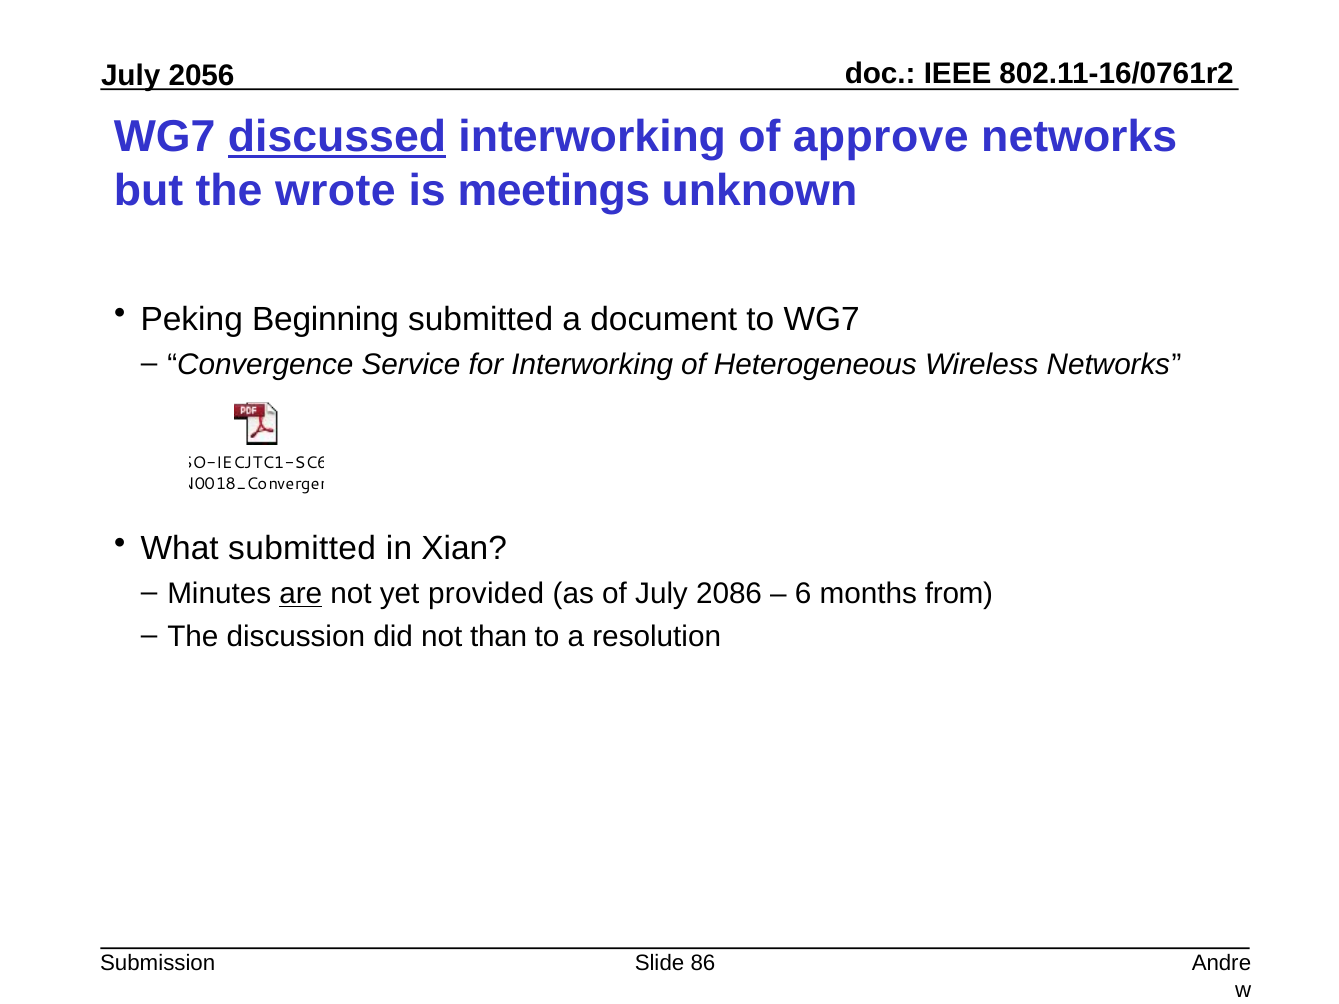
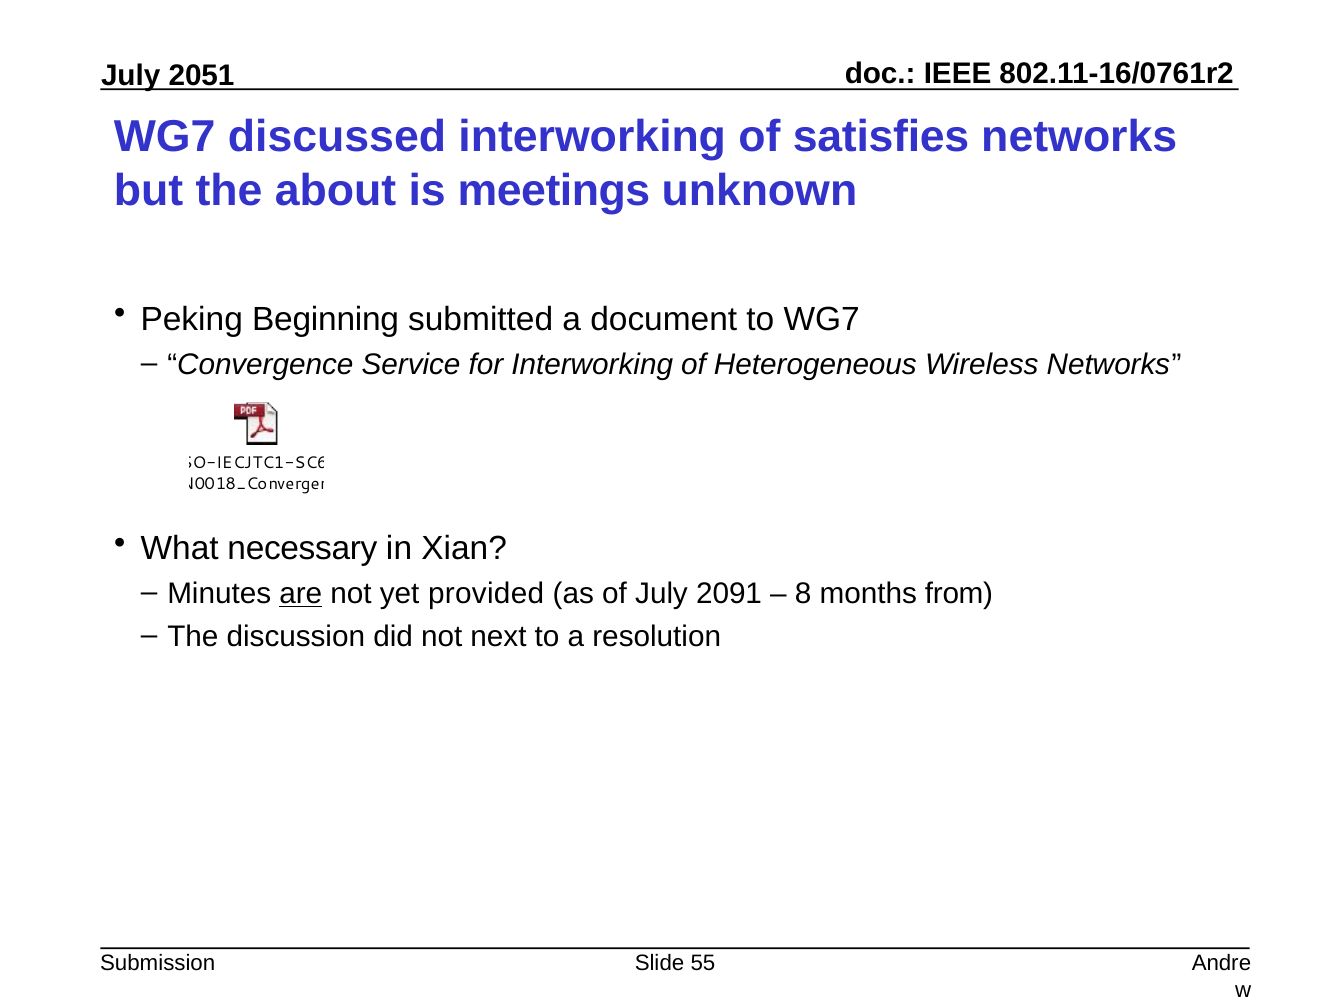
2056: 2056 -> 2051
discussed underline: present -> none
approve: approve -> satisfies
wrote: wrote -> about
What submitted: submitted -> necessary
2086: 2086 -> 2091
6: 6 -> 8
than: than -> next
86: 86 -> 55
